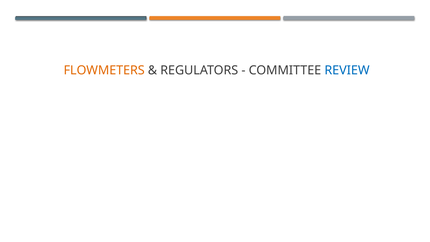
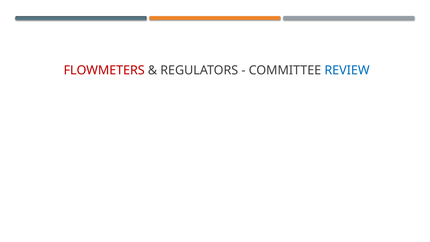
FLOWMETERS colour: orange -> red
